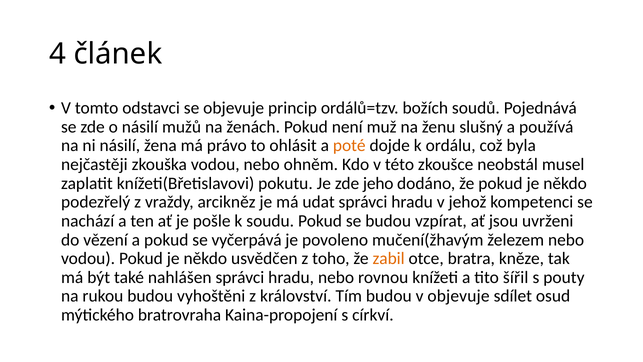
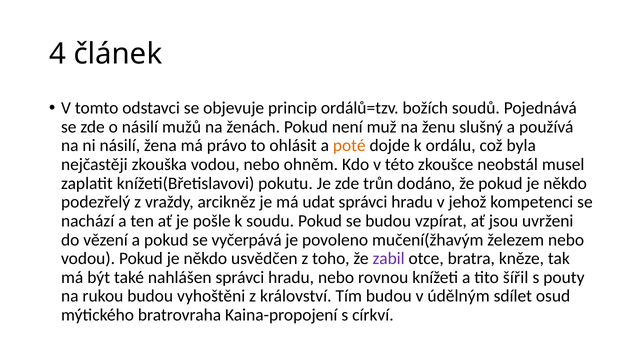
jeho: jeho -> trůn
zabil colour: orange -> purple
v objevuje: objevuje -> údělným
